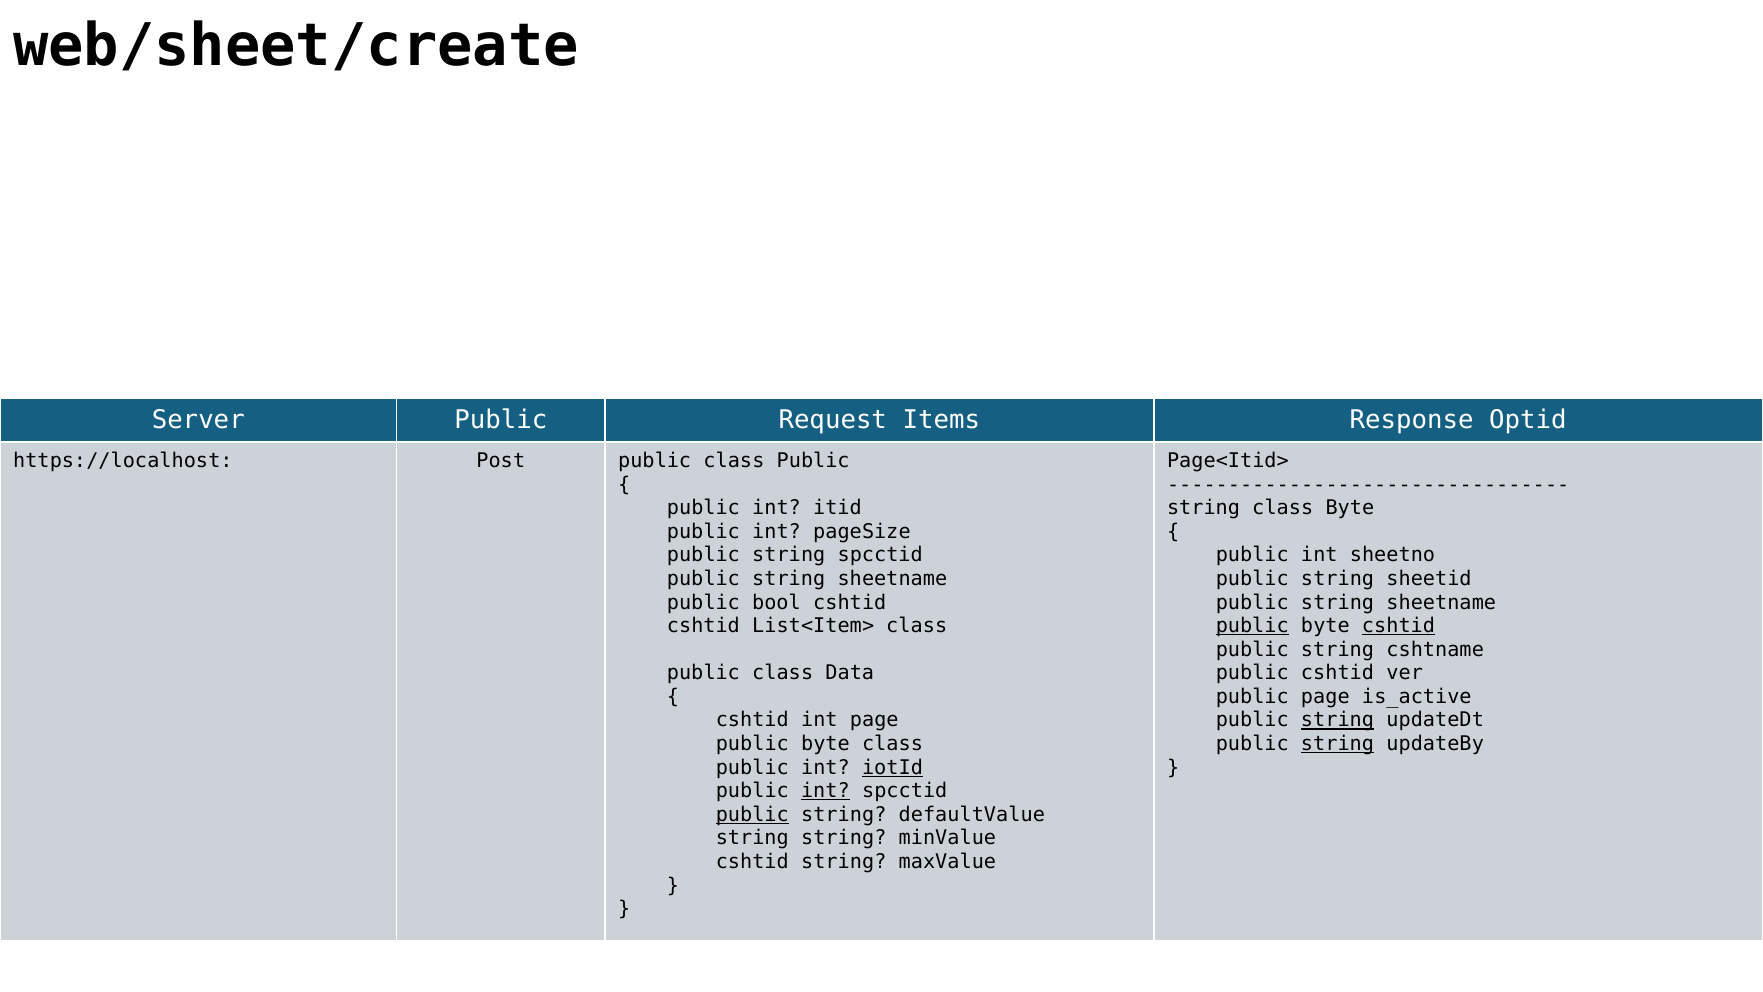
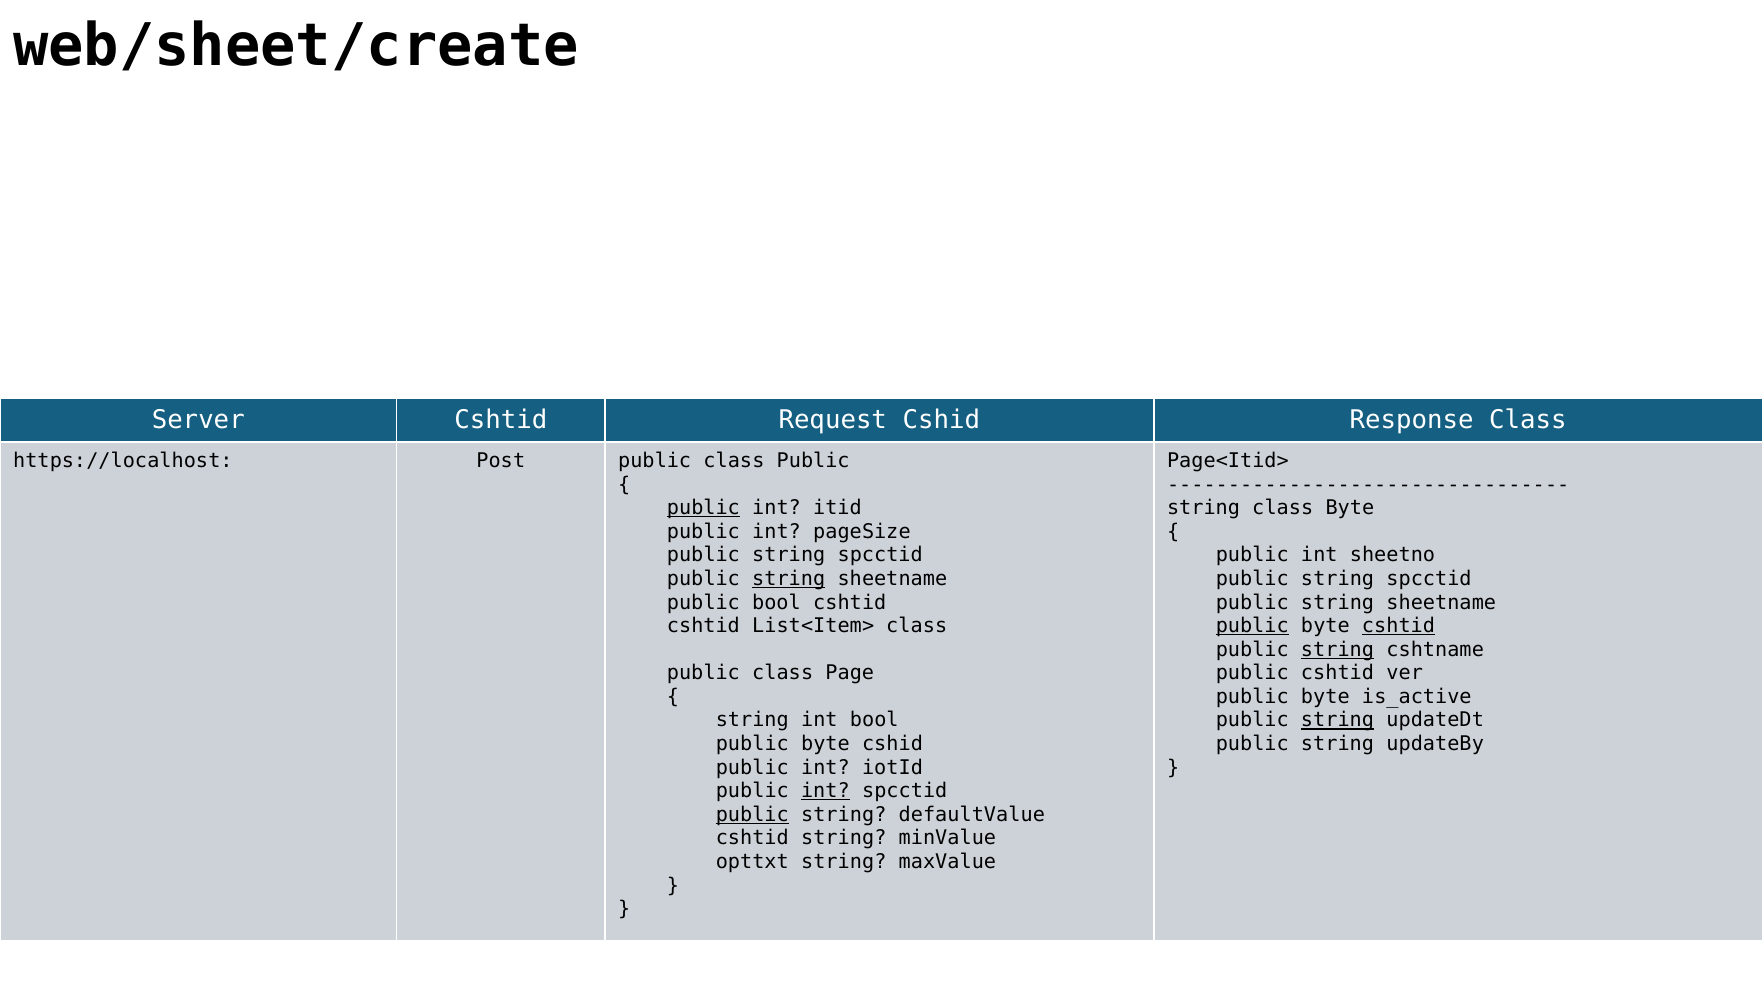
Server Public: Public -> Cshtid
Request Items: Items -> Cshid
Response Optid: Optid -> Class
public at (703, 508) underline: none -> present
string at (789, 579) underline: none -> present
sheetid at (1429, 579): sheetid -> spcctid
string at (1338, 649) underline: none -> present
Data: Data -> Page
page at (1325, 697): page -> byte
cshtid at (752, 720): cshtid -> string
int page: page -> bool
byte class: class -> cshid
string at (1338, 744) underline: present -> none
iotId underline: present -> none
string at (752, 838): string -> cshtid
cshtid at (752, 862): cshtid -> opttxt
